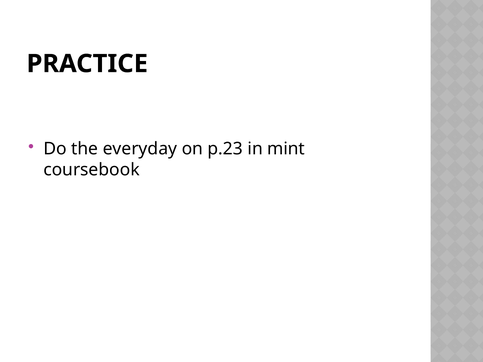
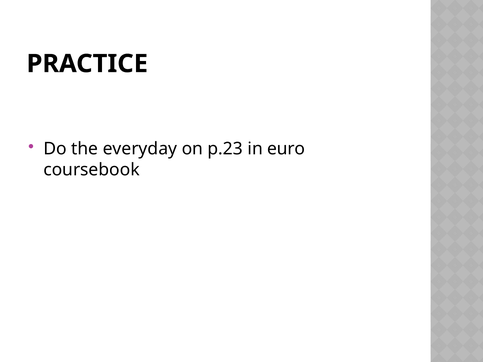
mint: mint -> euro
